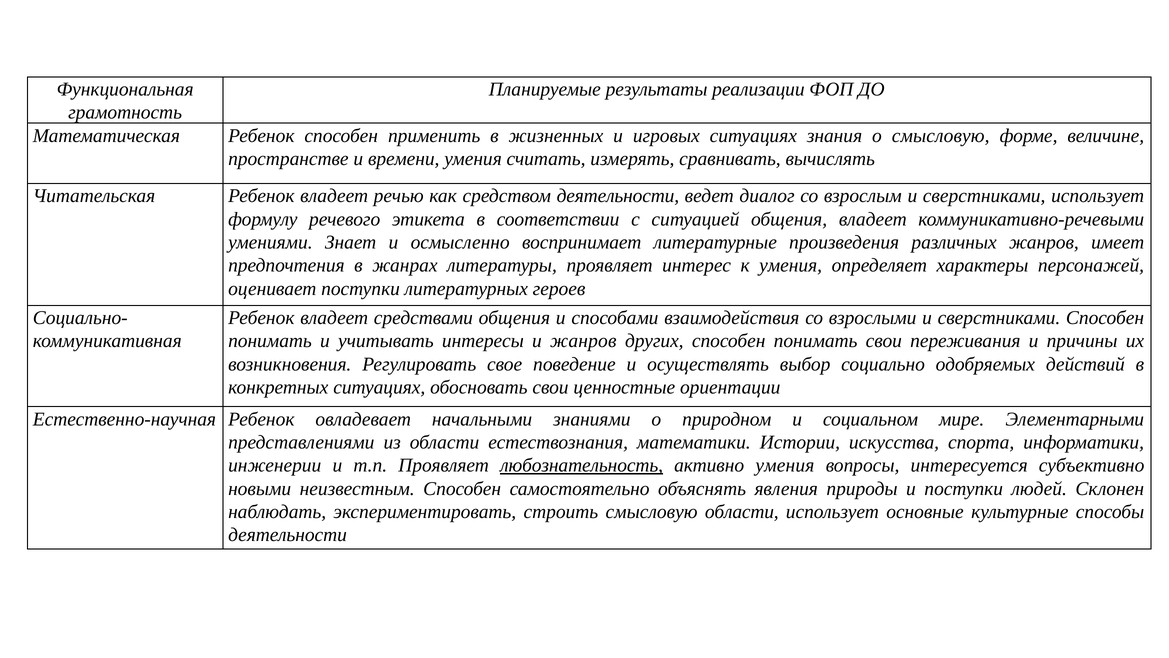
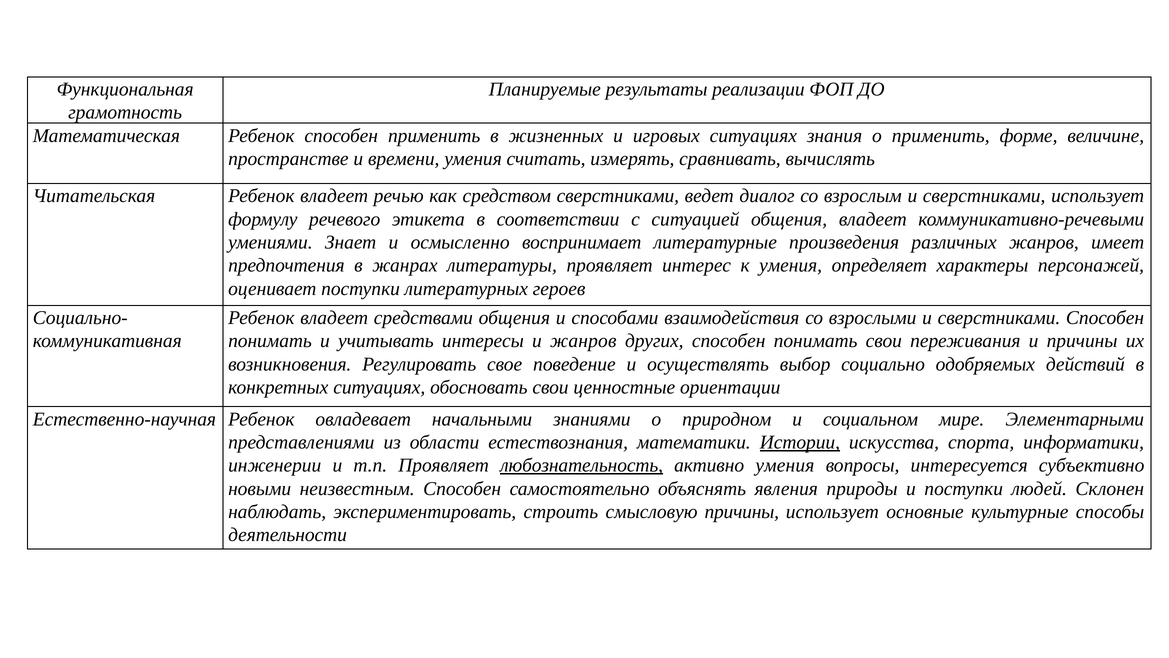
о смысловую: смысловую -> применить
средством деятельности: деятельности -> сверстниками
Истории underline: none -> present
смысловую области: области -> причины
